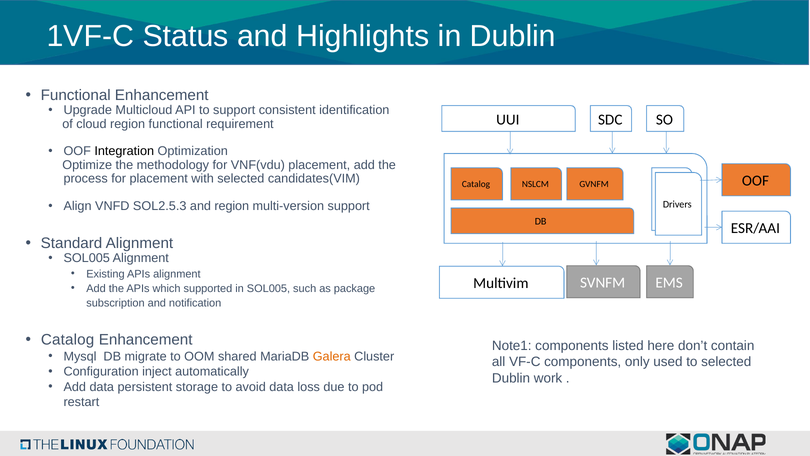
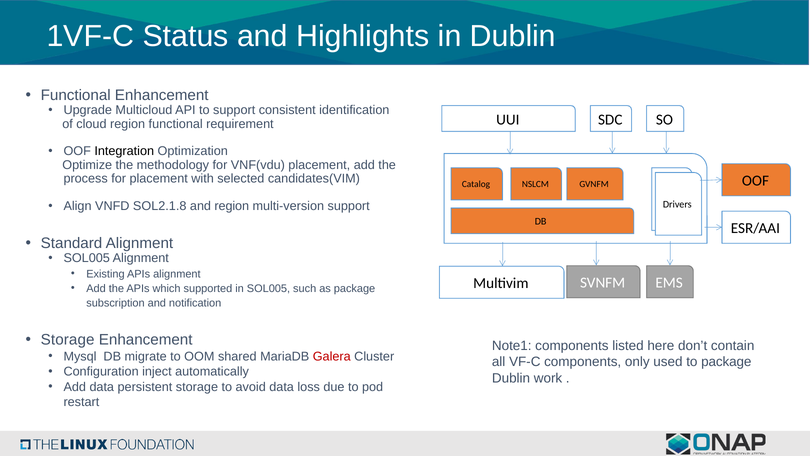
SOL2.5.3: SOL2.5.3 -> SOL2.1.8
Catalog at (68, 340): Catalog -> Storage
Galera colour: orange -> red
to selected: selected -> package
